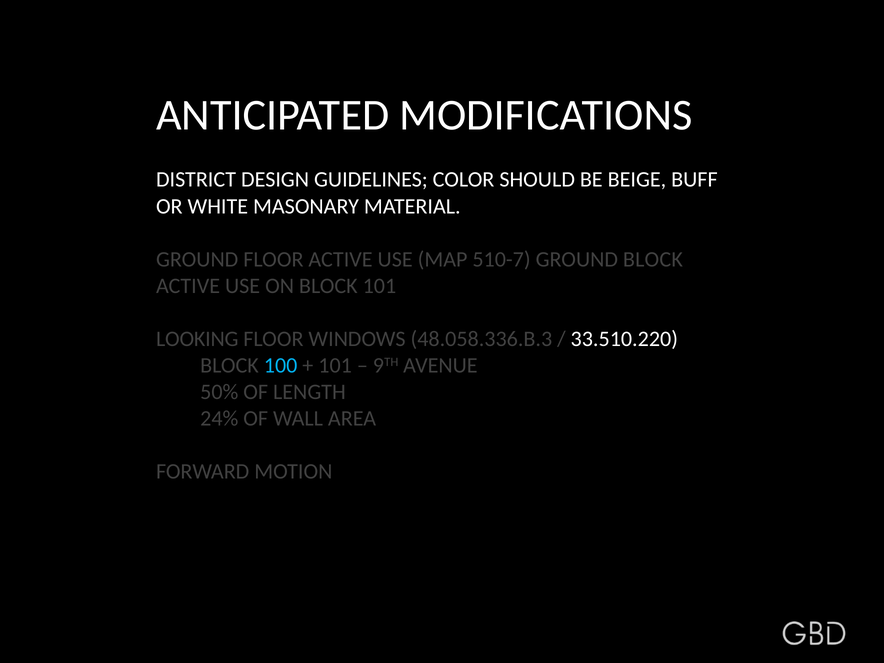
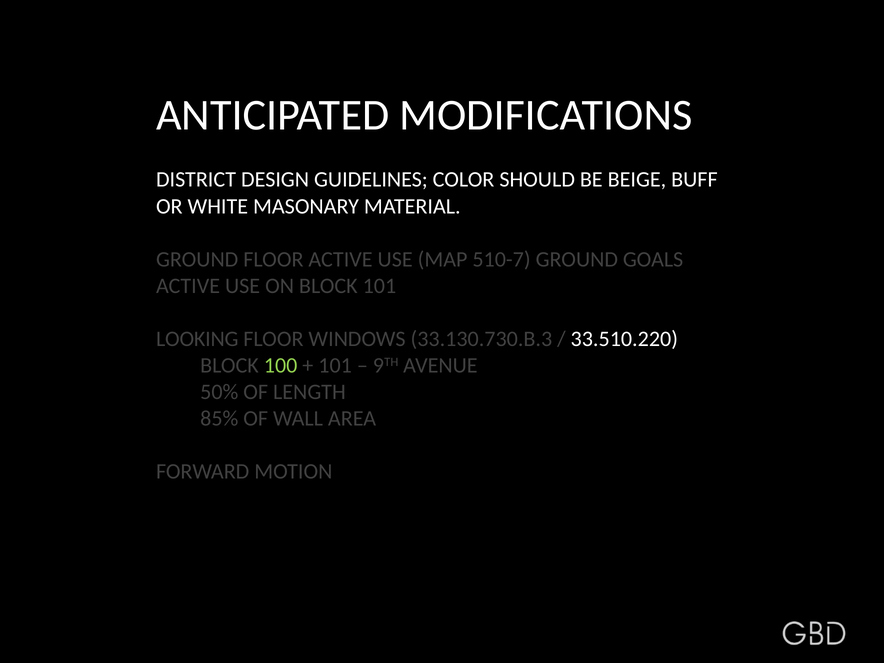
GROUND BLOCK: BLOCK -> GOALS
48.058.336.B.3: 48.058.336.B.3 -> 33.130.730.B.3
100 colour: light blue -> light green
24%: 24% -> 85%
